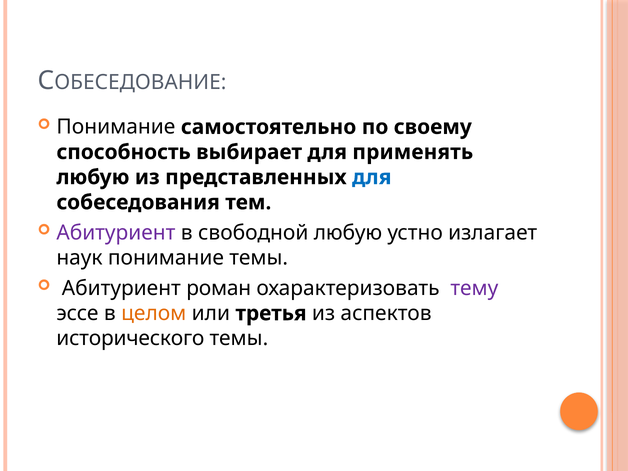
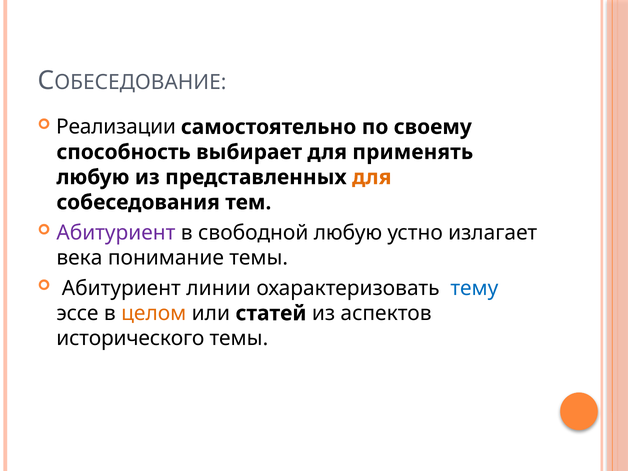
Понимание at (116, 127): Понимание -> Реализации
для at (372, 177) colour: blue -> orange
наук: наук -> века
роман: роман -> линии
тему colour: purple -> blue
третья: третья -> статей
